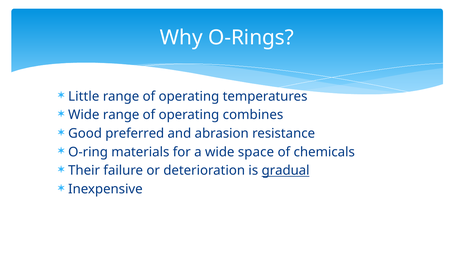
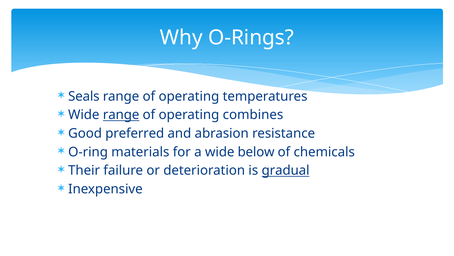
Little: Little -> Seals
range at (121, 115) underline: none -> present
space: space -> below
